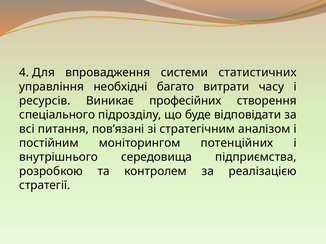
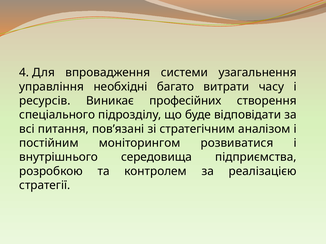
статистичних: статистичних -> узагальнення
потенційних: потенційних -> розвиватися
